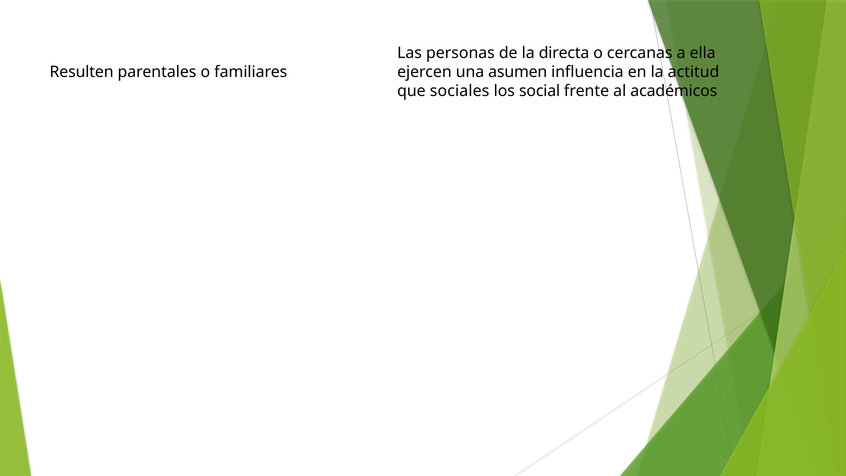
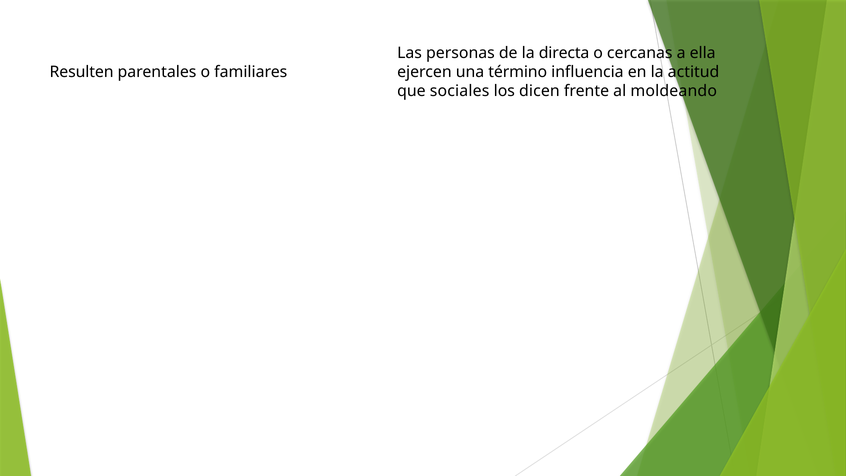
asumen: asumen -> término
social: social -> dicen
académicos: académicos -> moldeando
